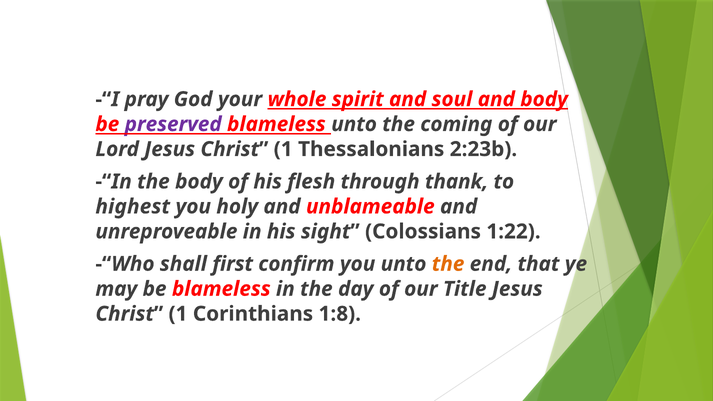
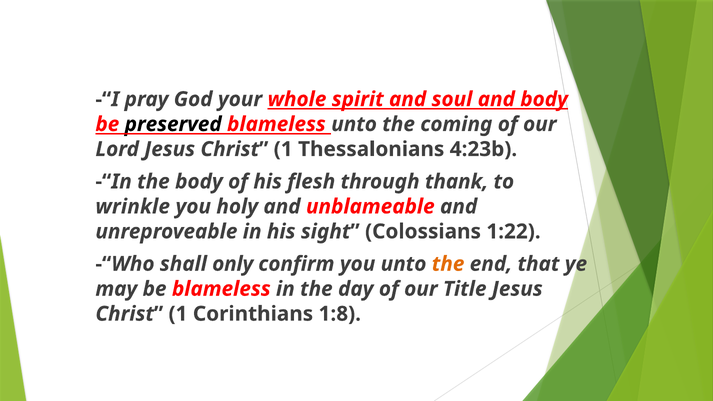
preserved colour: purple -> black
2:23b: 2:23b -> 4:23b
highest: highest -> wrinkle
first: first -> only
